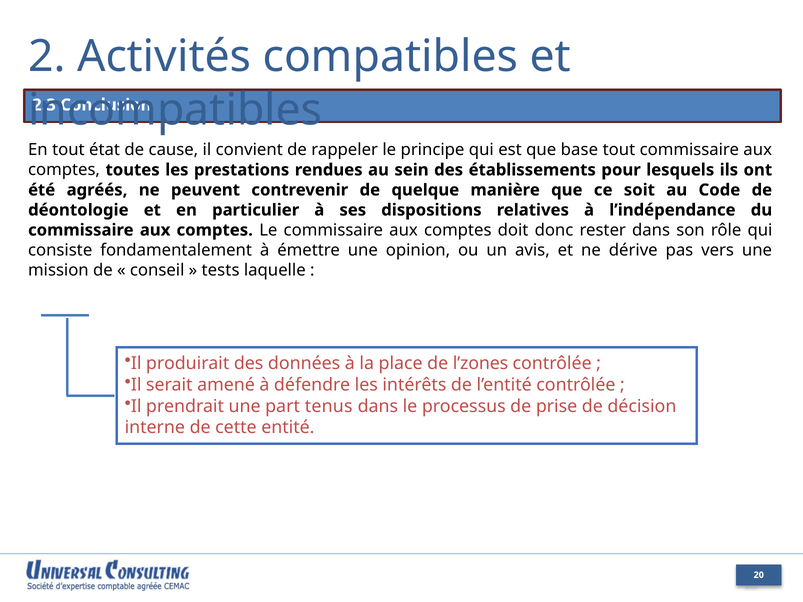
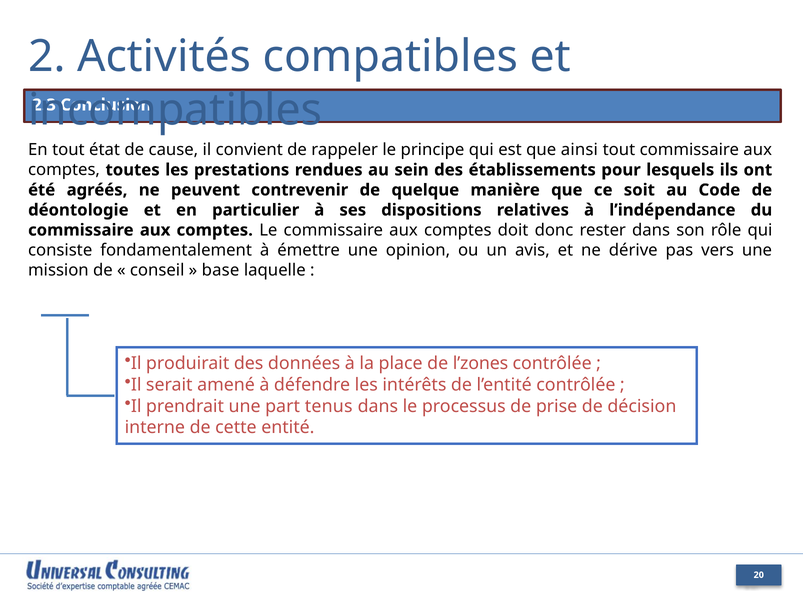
base: base -> ainsi
tests: tests -> base
